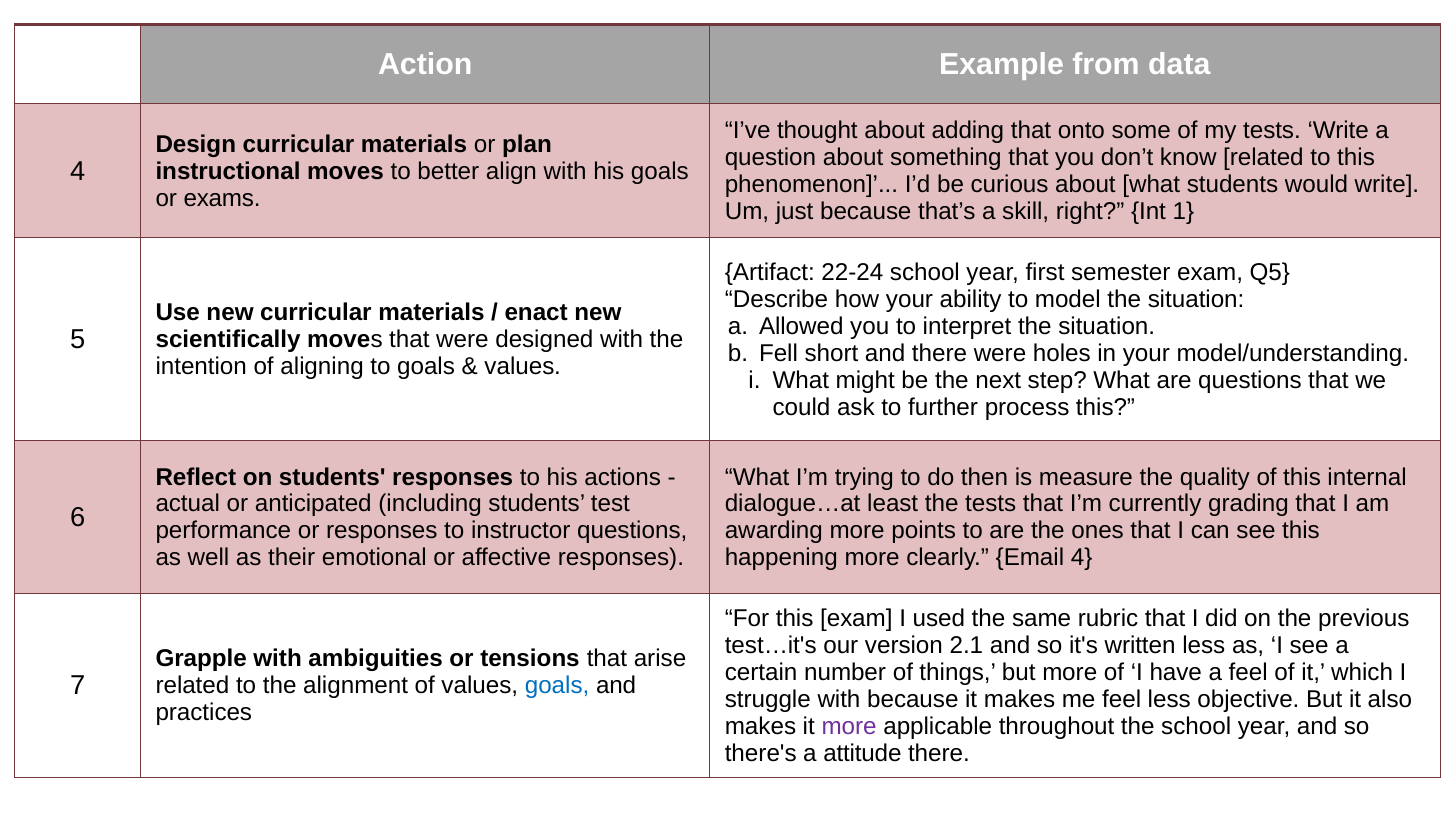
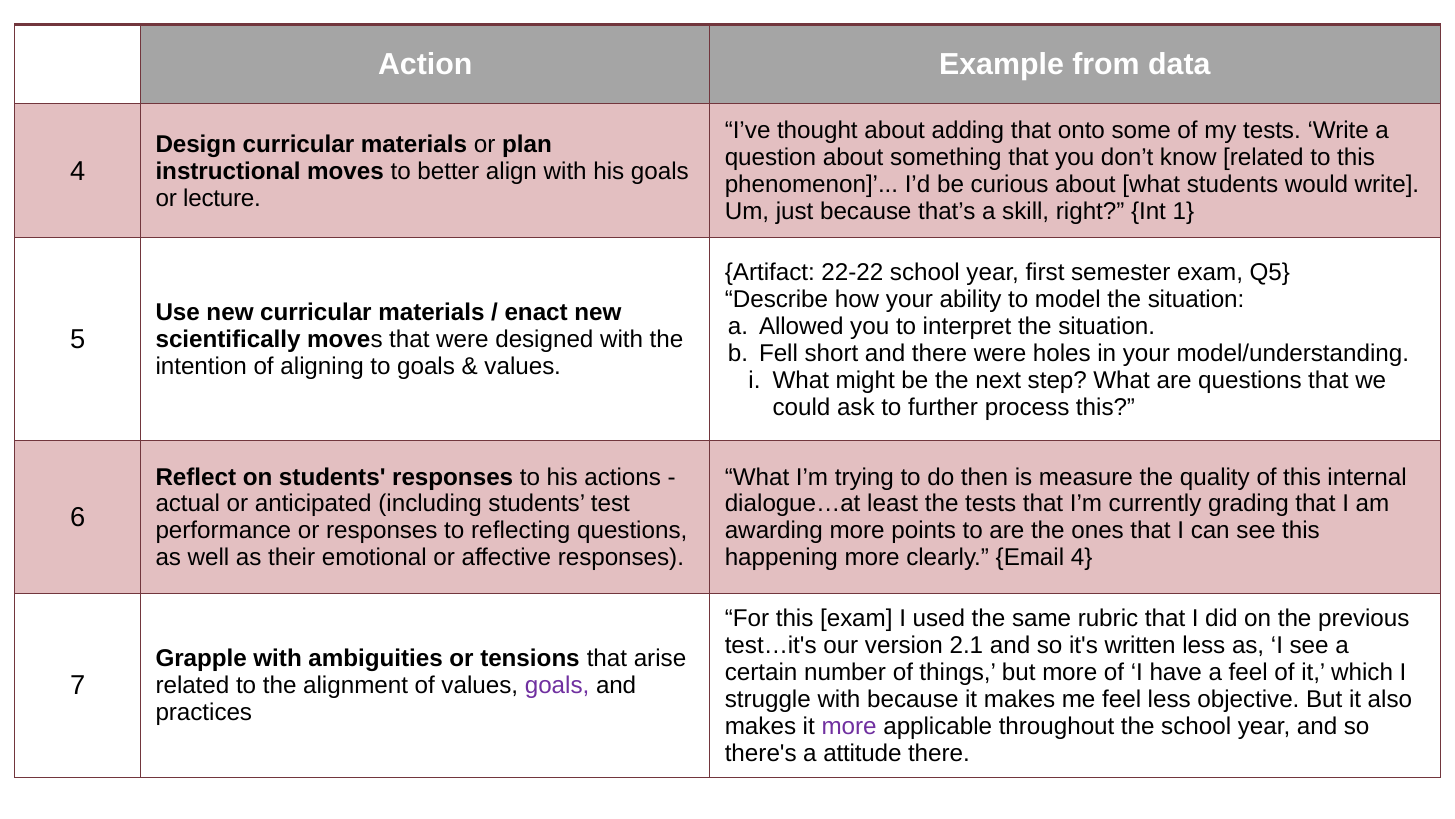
exams: exams -> lecture
22-24: 22-24 -> 22-22
instructor: instructor -> reflecting
goals at (557, 685) colour: blue -> purple
